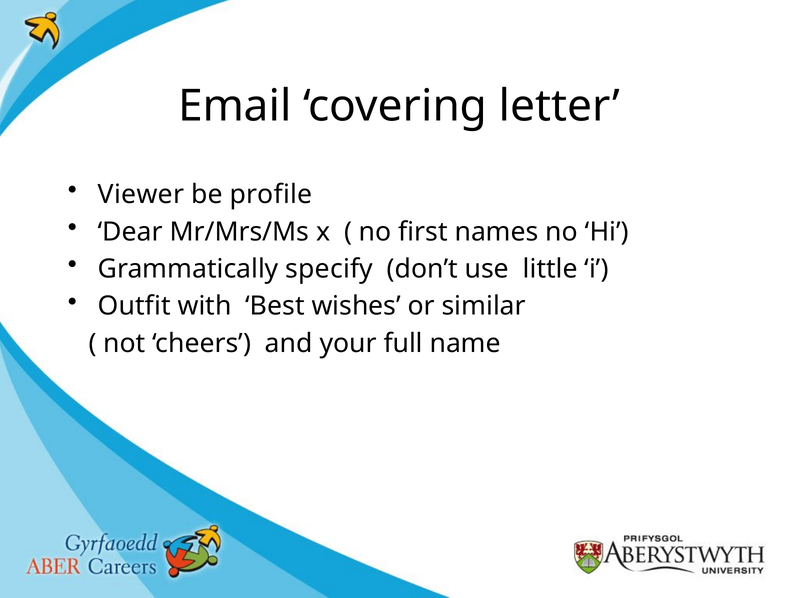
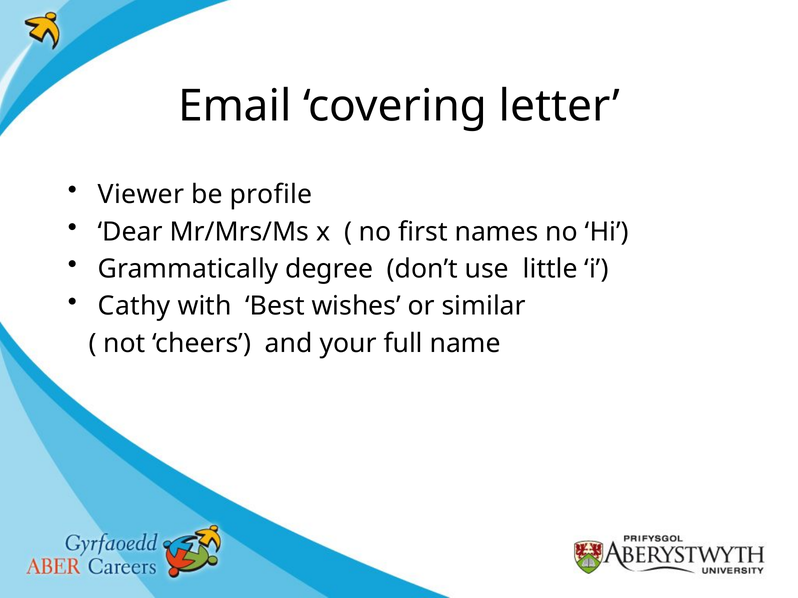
specify: specify -> degree
Outfit: Outfit -> Cathy
